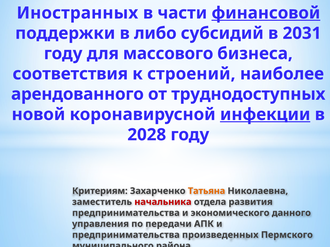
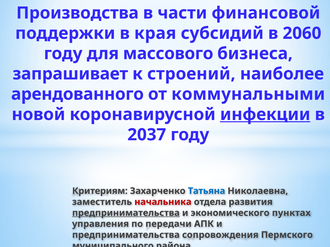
Иностранных: Иностранных -> Производства
финансовой underline: present -> none
либо: либо -> края
2031: 2031 -> 2060
соответствия: соответствия -> запрашивает
труднодоступных: труднодоступных -> коммунальными
2028: 2028 -> 2037
Татьяна colour: orange -> blue
предпринимательства at (126, 213) underline: none -> present
данного: данного -> пунктах
произведенных: произведенных -> сопровождения
